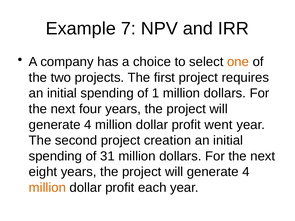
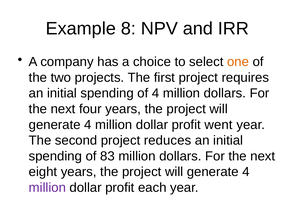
7: 7 -> 8
of 1: 1 -> 4
creation: creation -> reduces
31: 31 -> 83
million at (47, 188) colour: orange -> purple
